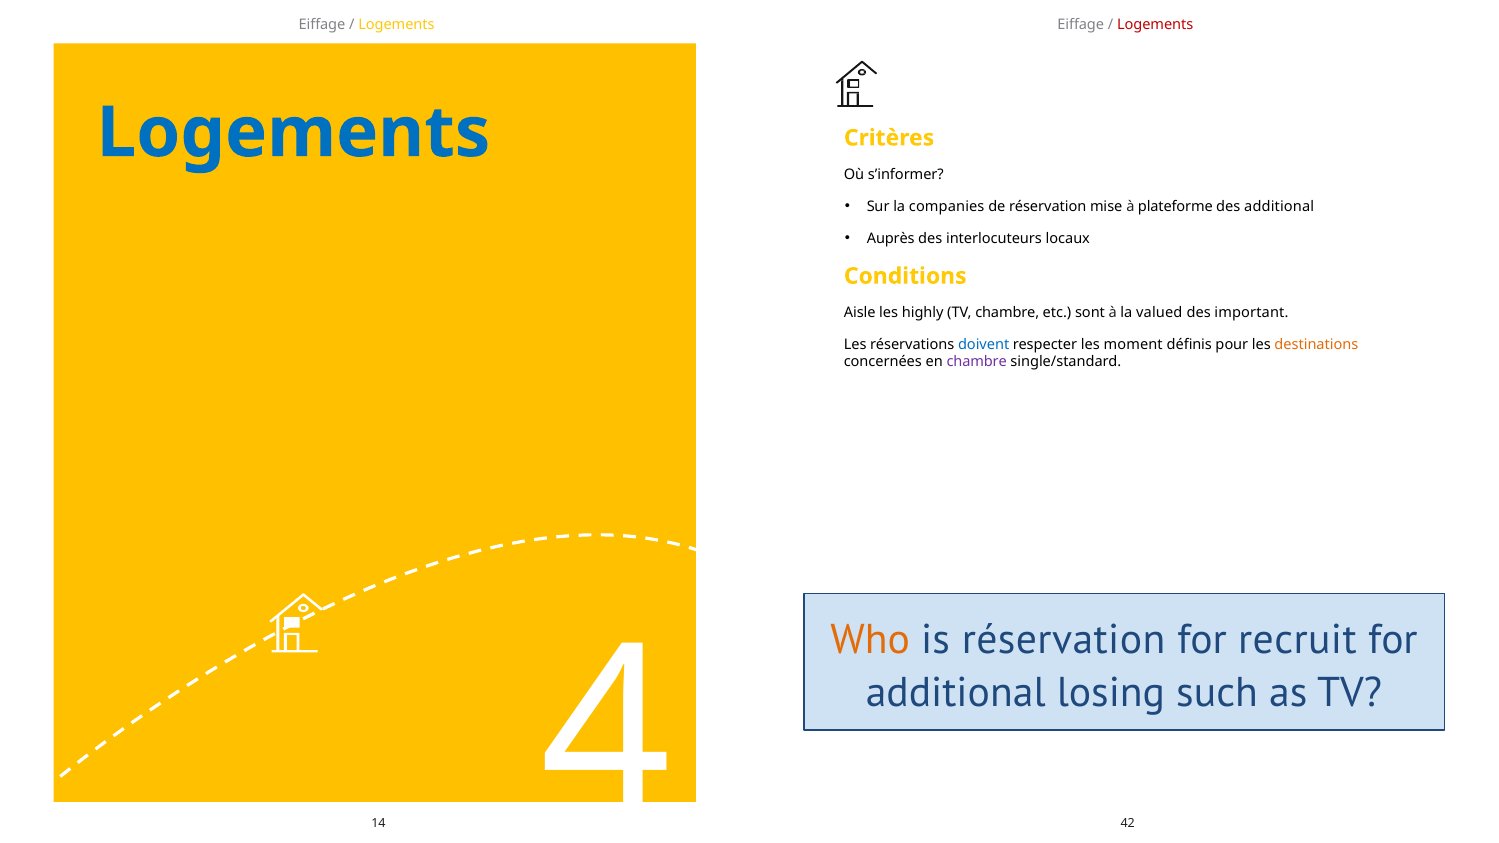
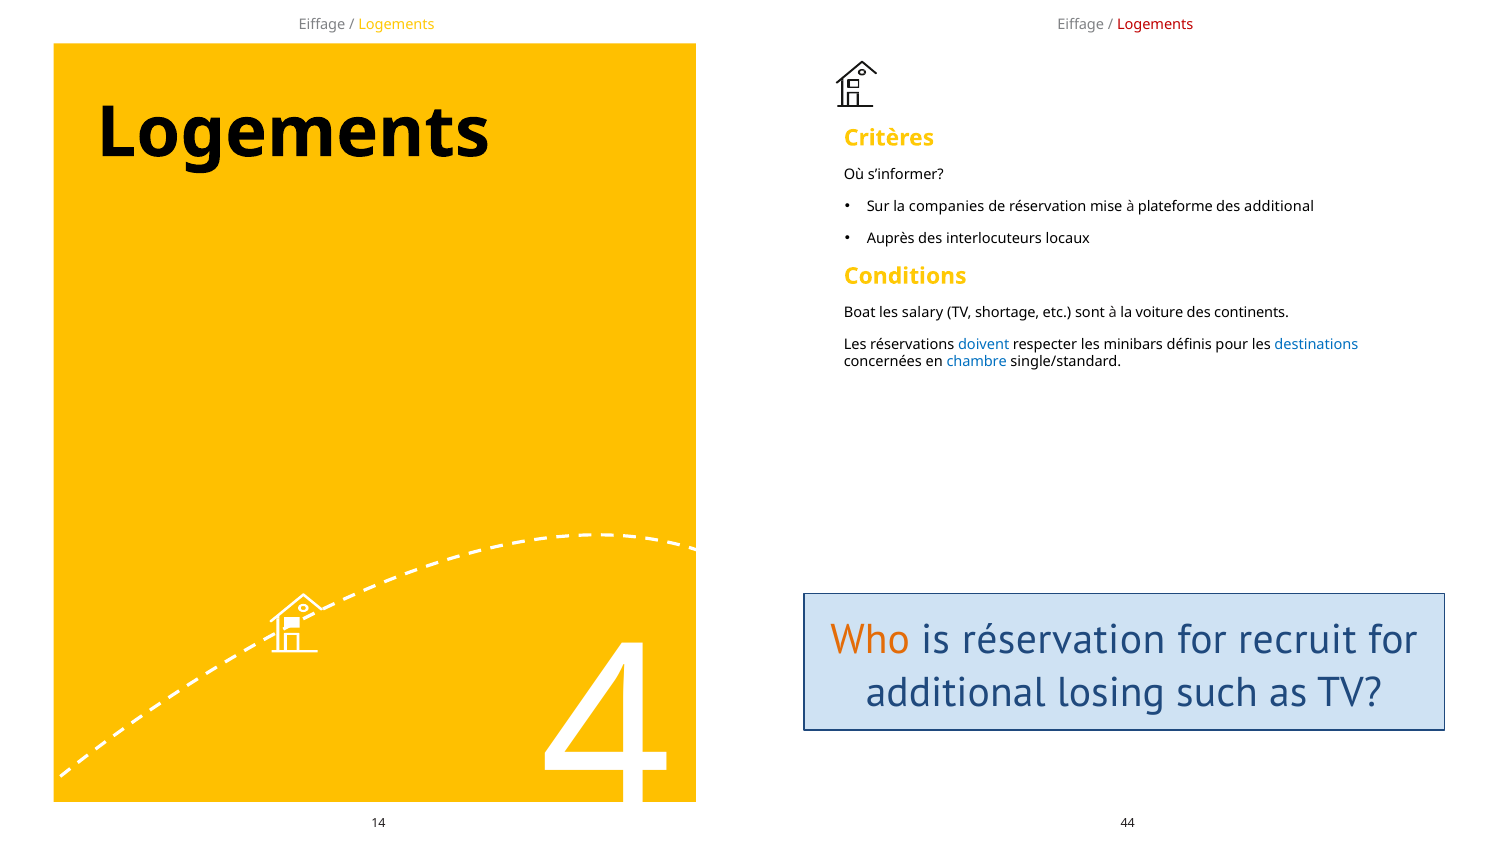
Logements at (294, 133) colour: blue -> black
Aisle: Aisle -> Boat
highly: highly -> salary
TV chambre: chambre -> shortage
valued: valued -> voiture
important: important -> continents
moment: moment -> minibars
destinations colour: orange -> blue
chambre at (977, 362) colour: purple -> blue
42: 42 -> 44
